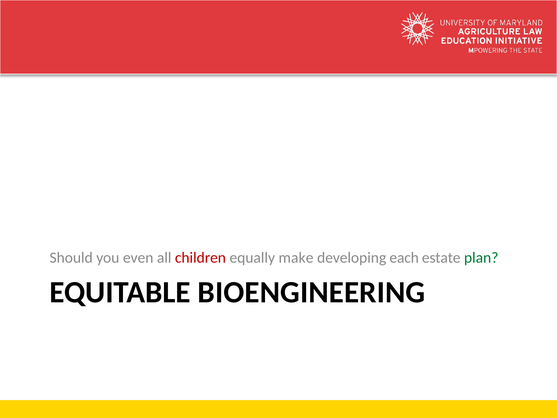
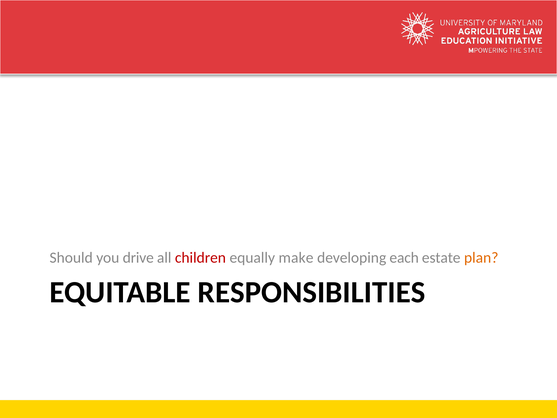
even: even -> drive
plan colour: green -> orange
BIOENGINEERING: BIOENGINEERING -> RESPONSIBILITIES
